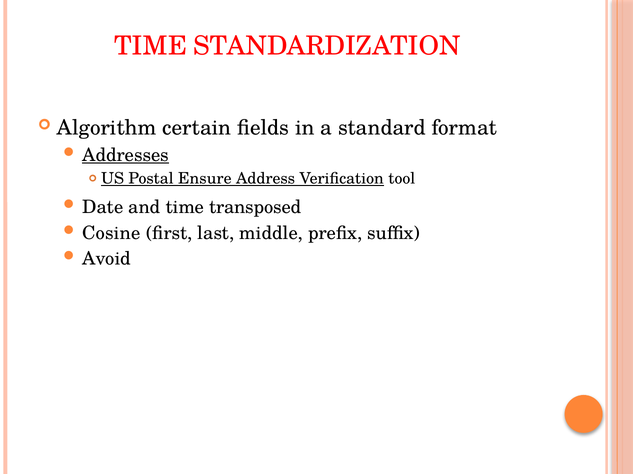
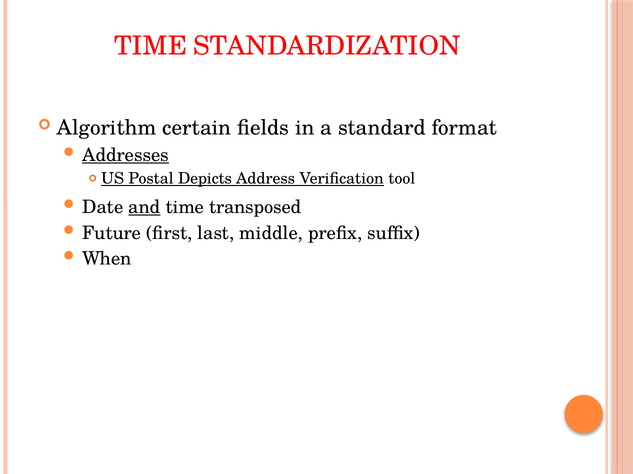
Ensure: Ensure -> Depicts
and underline: none -> present
Cosine: Cosine -> Future
Avoid: Avoid -> When
